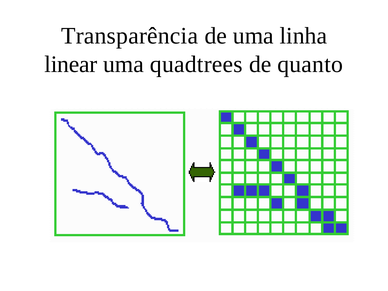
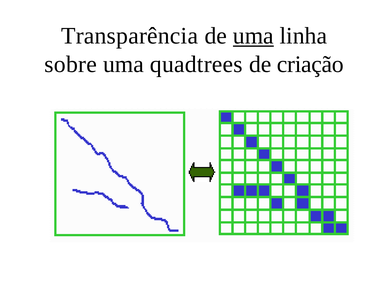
uma at (253, 36) underline: none -> present
linear: linear -> sobre
quanto: quanto -> criação
